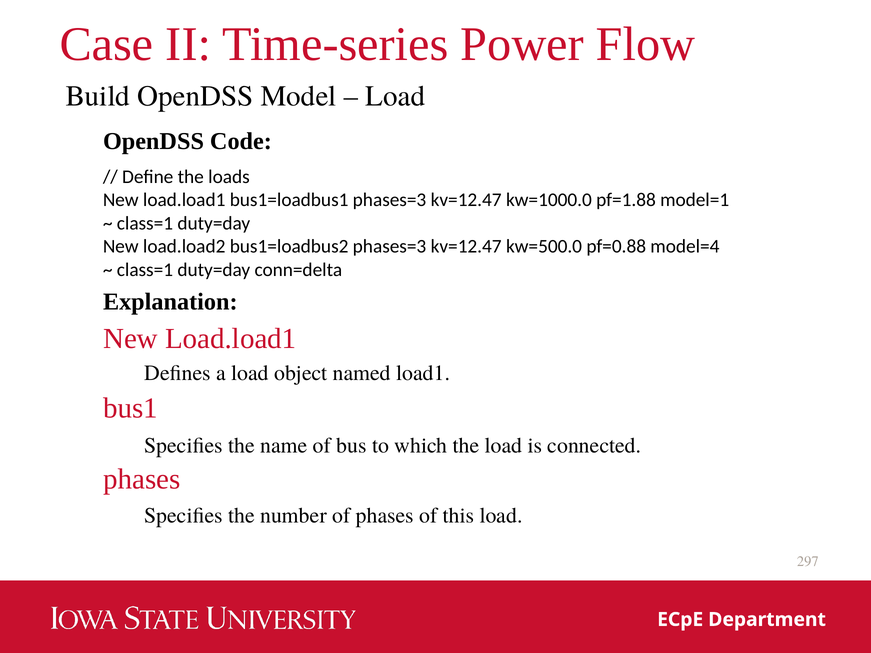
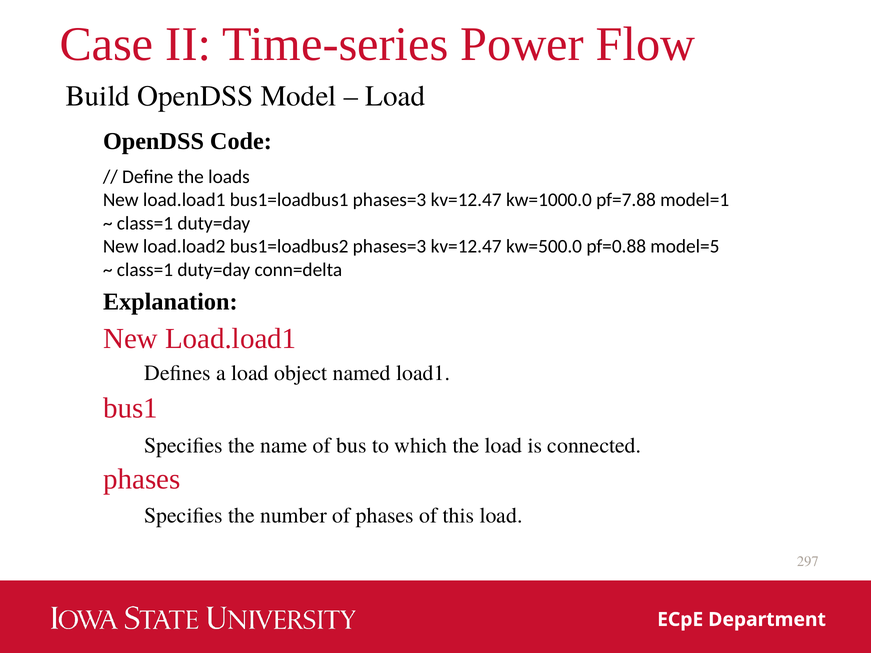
pf=1.88: pf=1.88 -> pf=7.88
model=4: model=4 -> model=5
